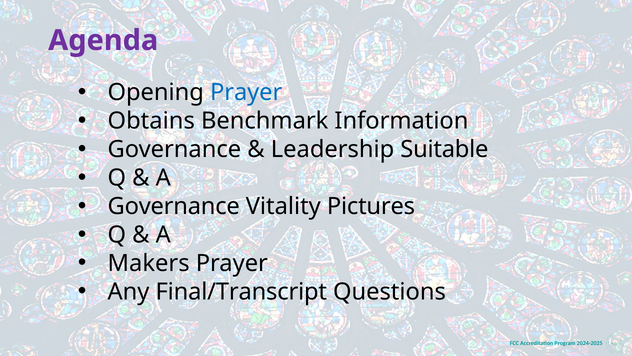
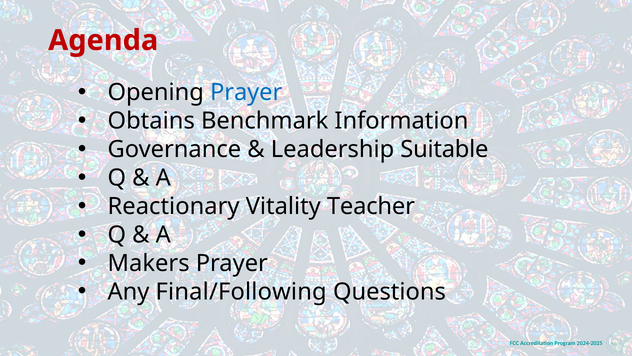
Agenda colour: purple -> red
Governance at (174, 206): Governance -> Reactionary
Pictures: Pictures -> Teacher
Final/Transcript: Final/Transcript -> Final/Following
